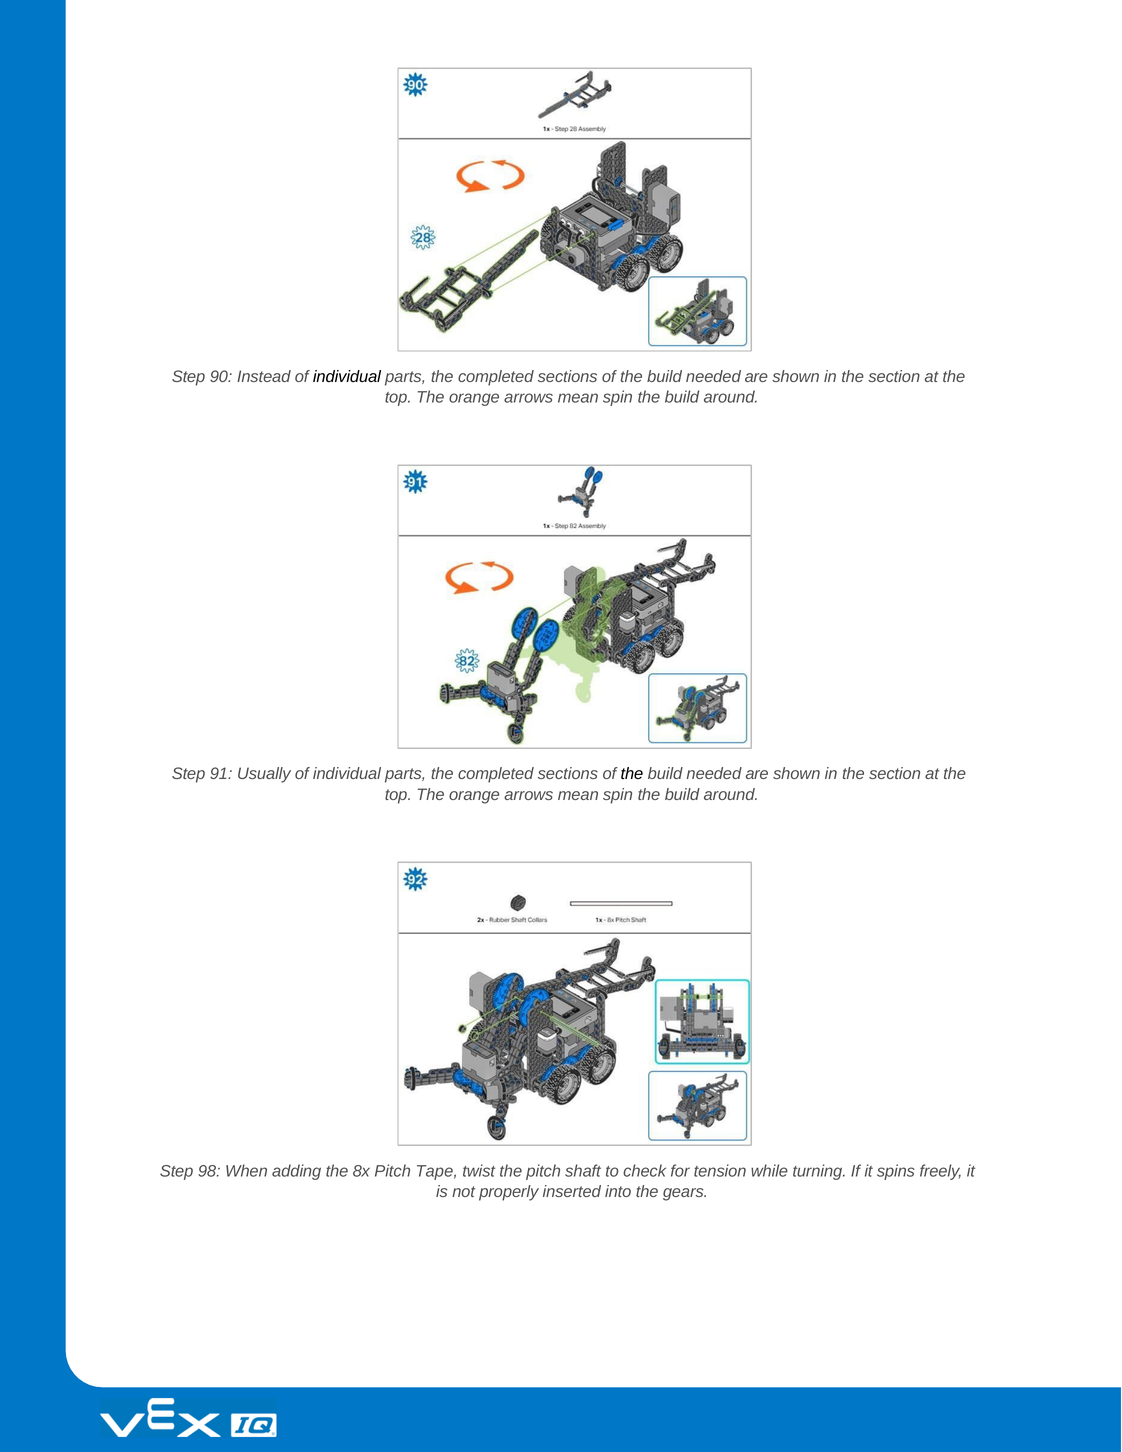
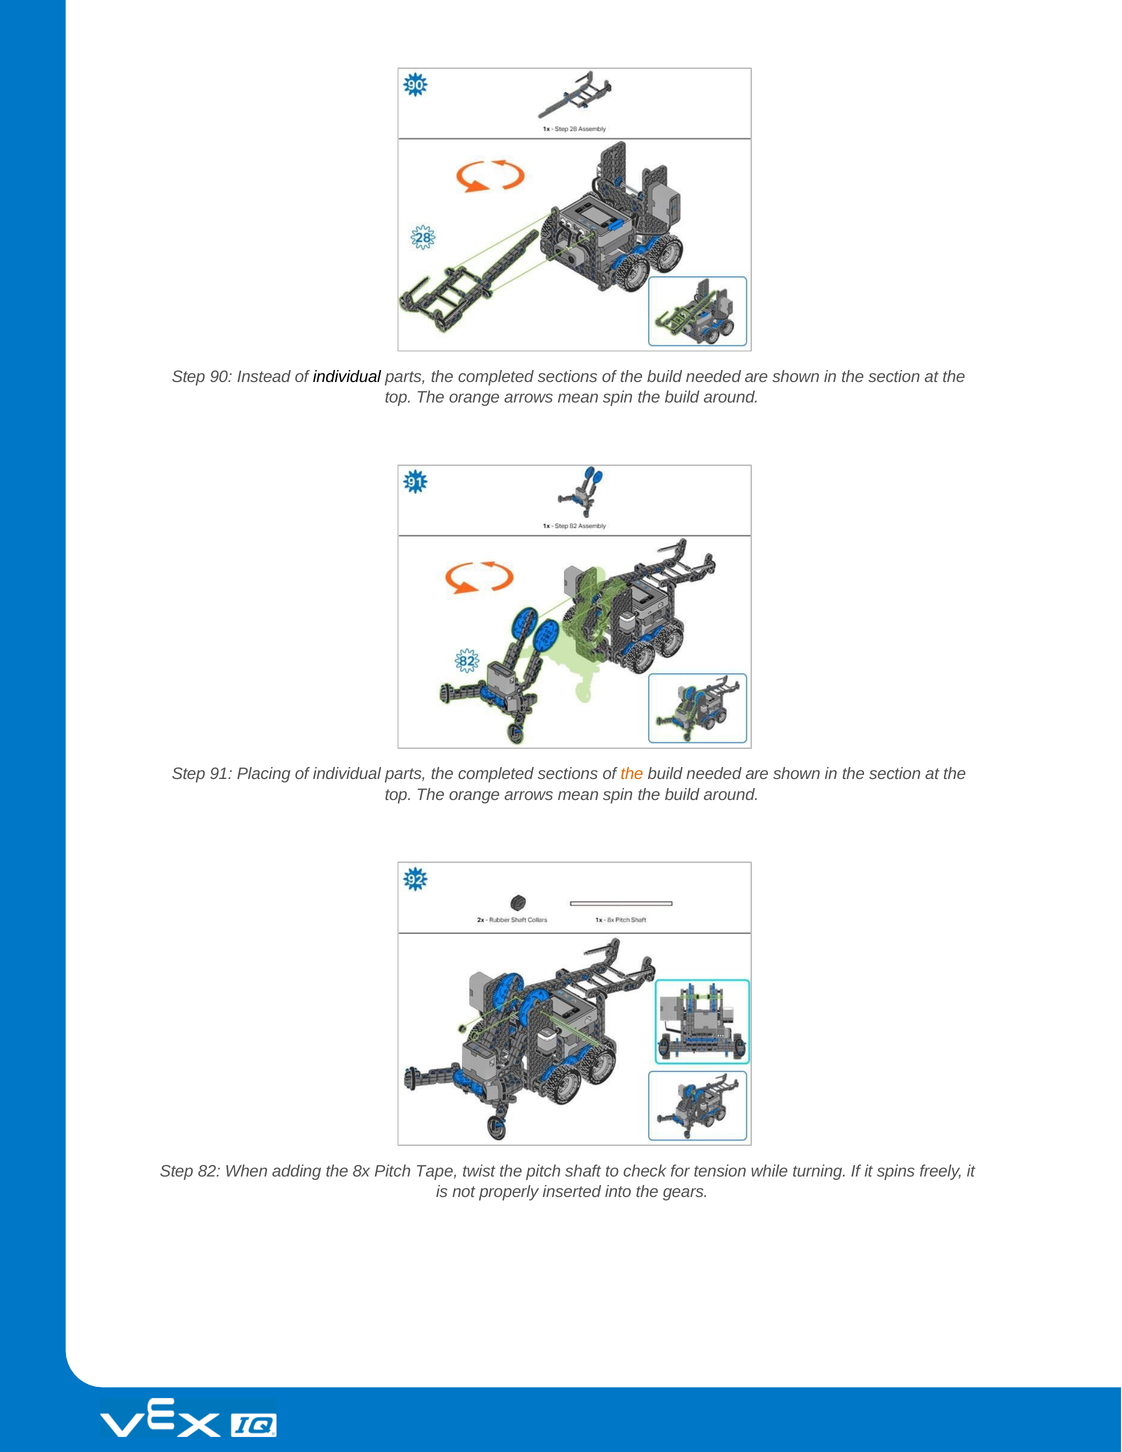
Usually: Usually -> Placing
the at (632, 774) colour: black -> orange
98: 98 -> 82
